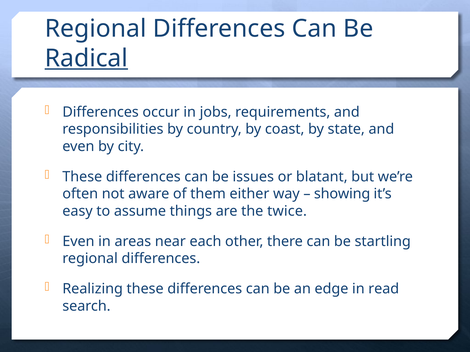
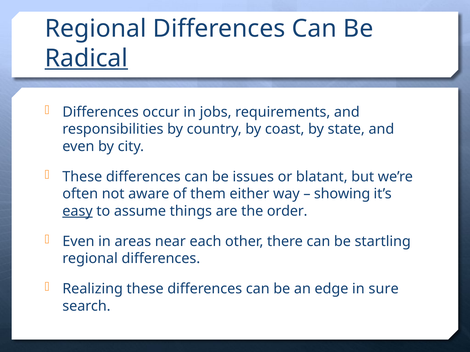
easy underline: none -> present
twice: twice -> order
read: read -> sure
